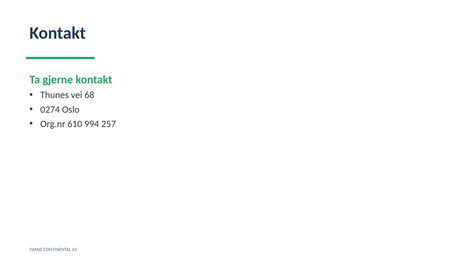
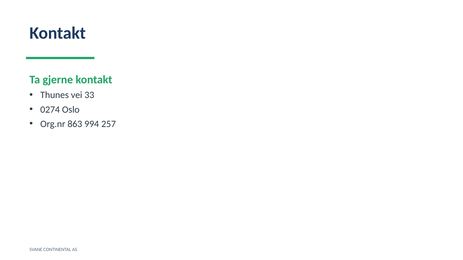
68: 68 -> 33
610: 610 -> 863
